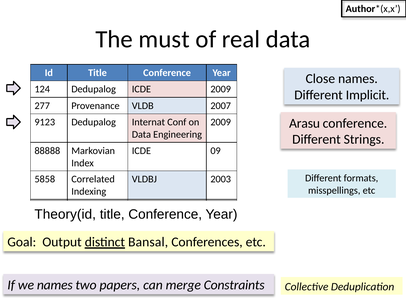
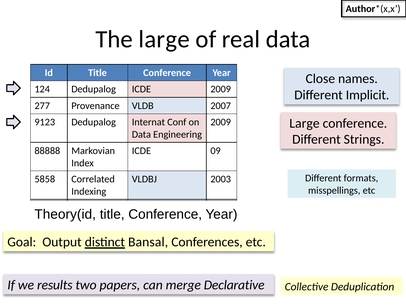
The must: must -> large
Arasu at (305, 123): Arasu -> Large
we names: names -> results
Constraints: Constraints -> Declarative
